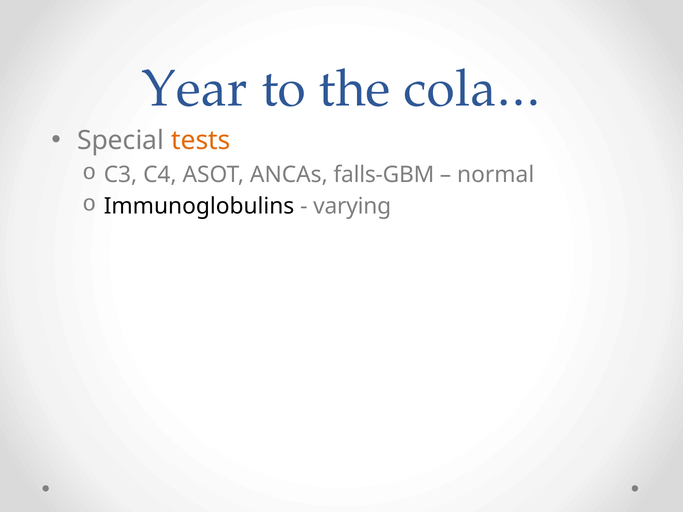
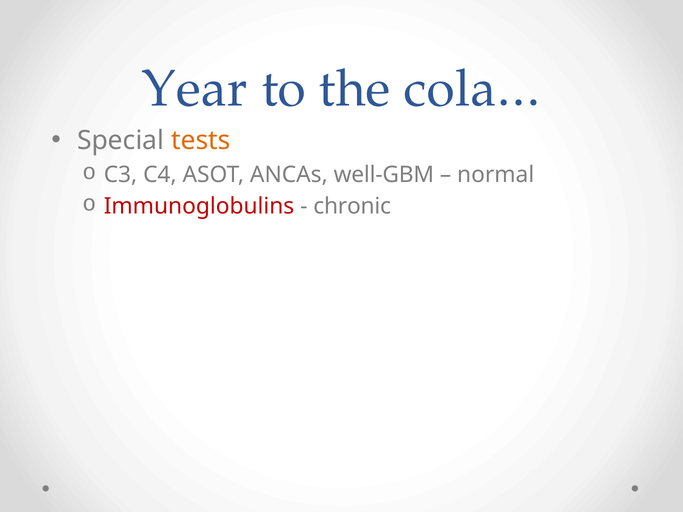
falls-GBM: falls-GBM -> well-GBM
Immunoglobulins colour: black -> red
varying: varying -> chronic
